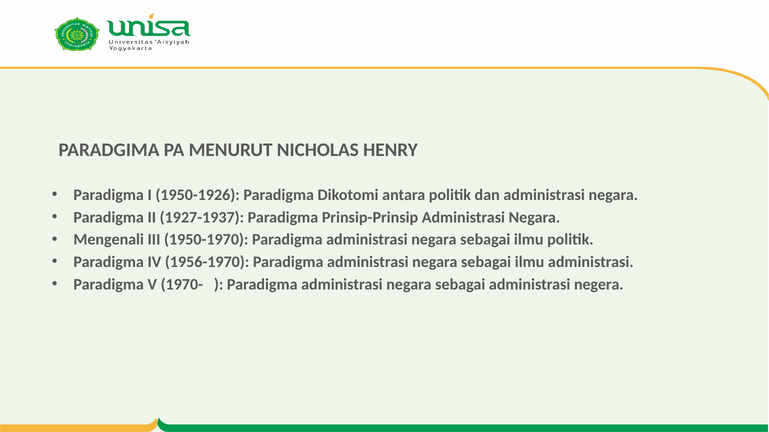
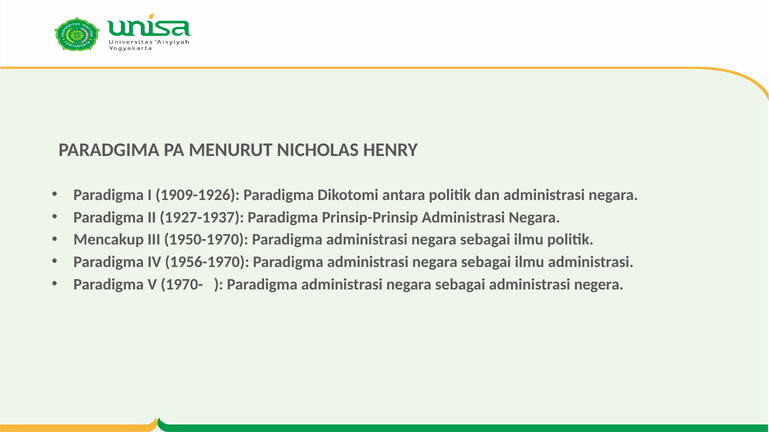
1950-1926: 1950-1926 -> 1909-1926
Mengenali: Mengenali -> Mencakup
